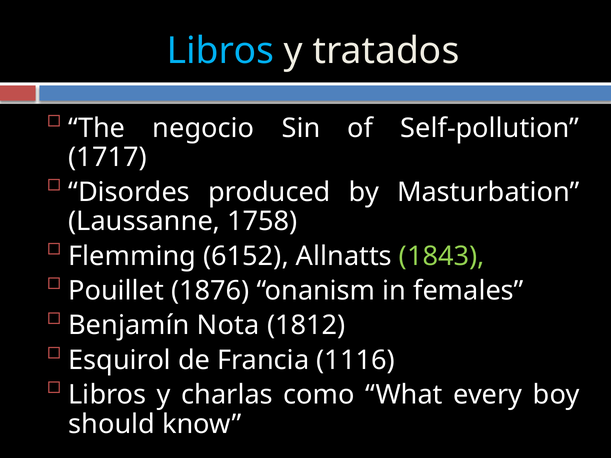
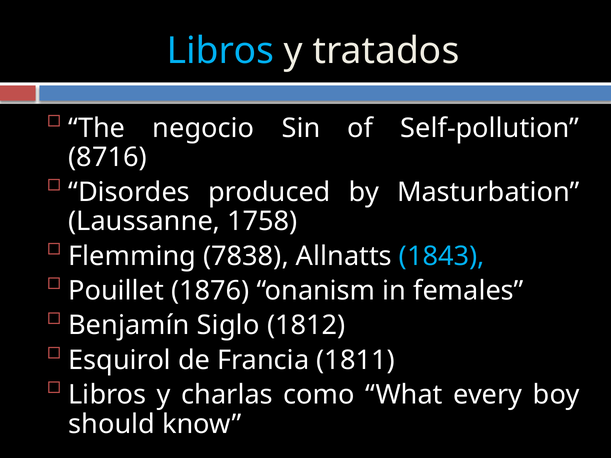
1717: 1717 -> 8716
6152: 6152 -> 7838
1843 colour: light green -> light blue
Nota: Nota -> Siglo
1116: 1116 -> 1811
